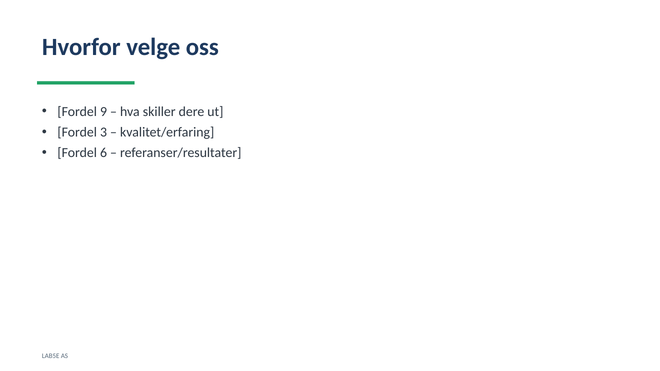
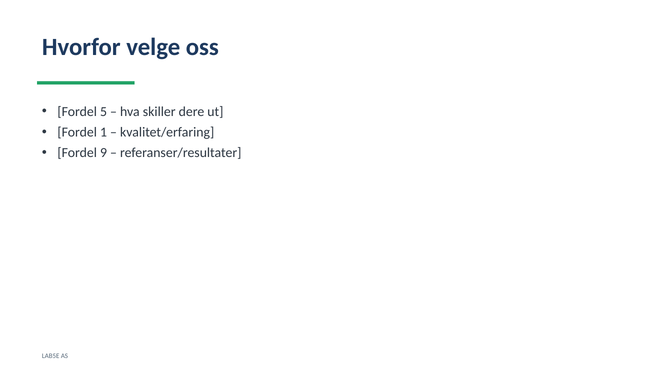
9: 9 -> 5
3: 3 -> 1
6: 6 -> 9
